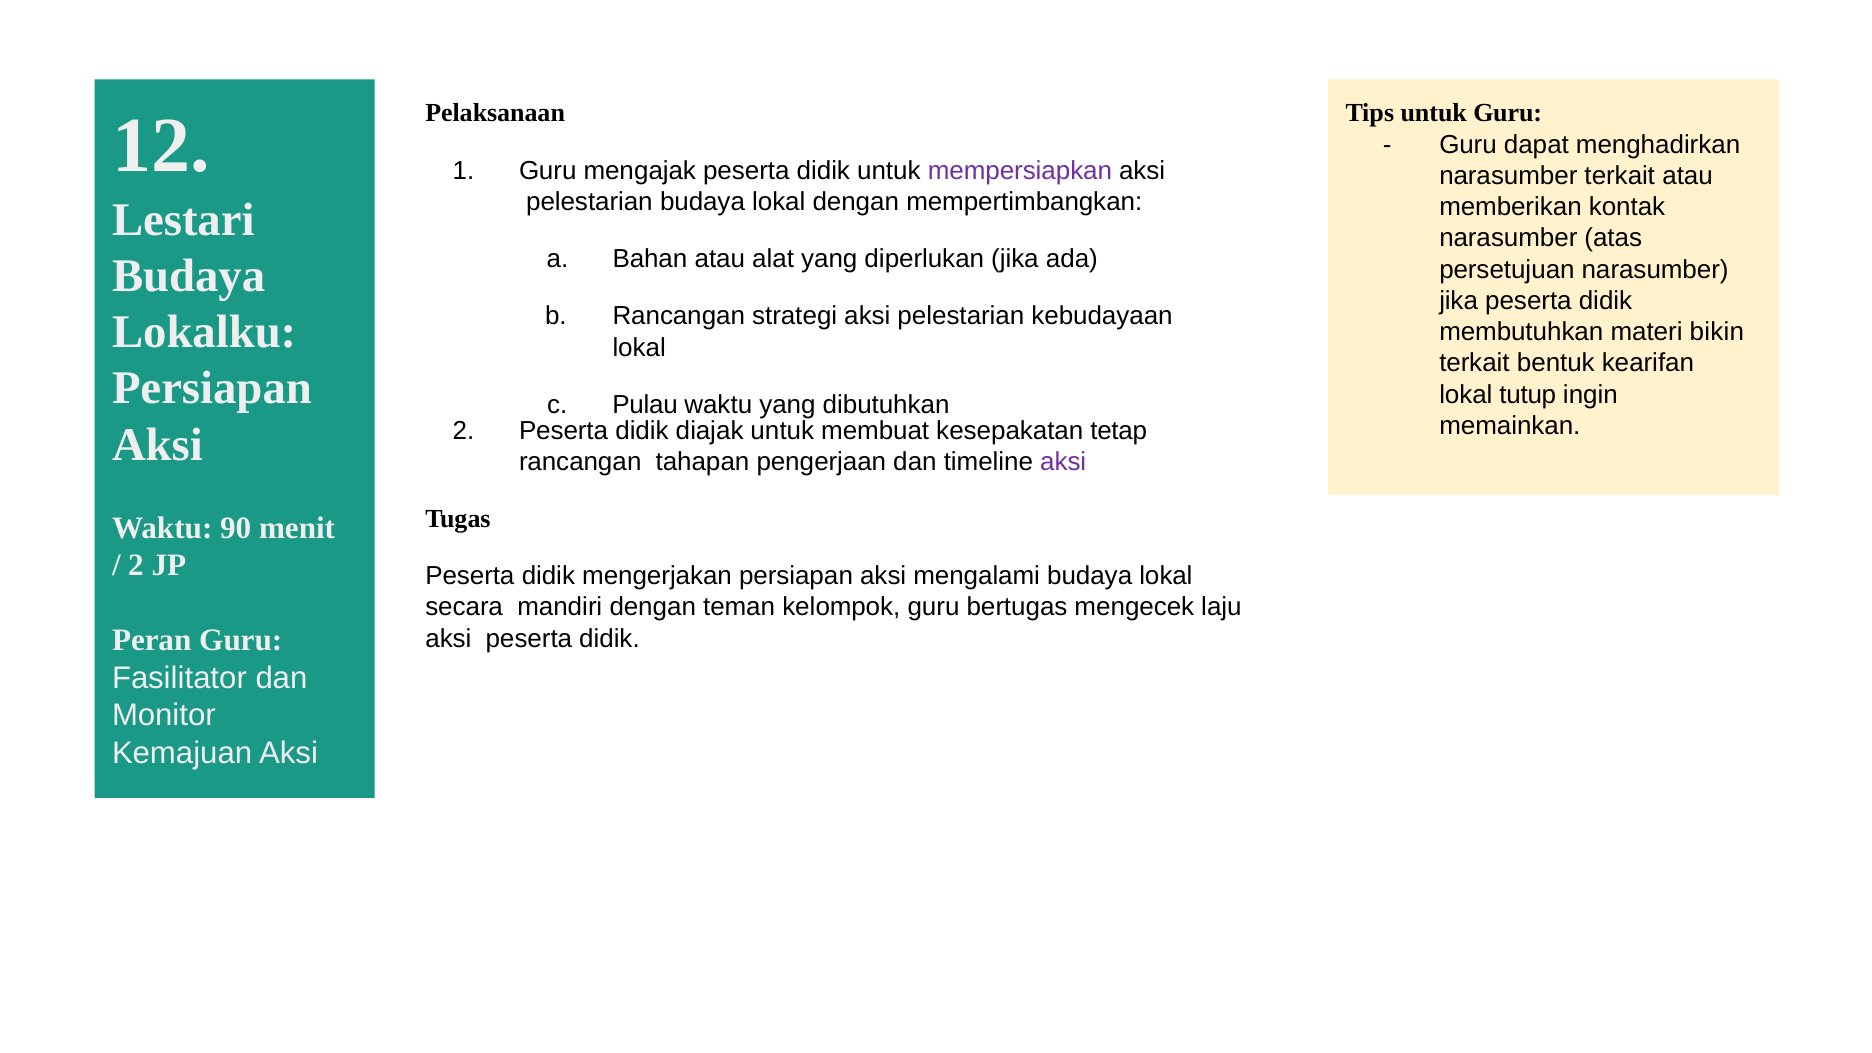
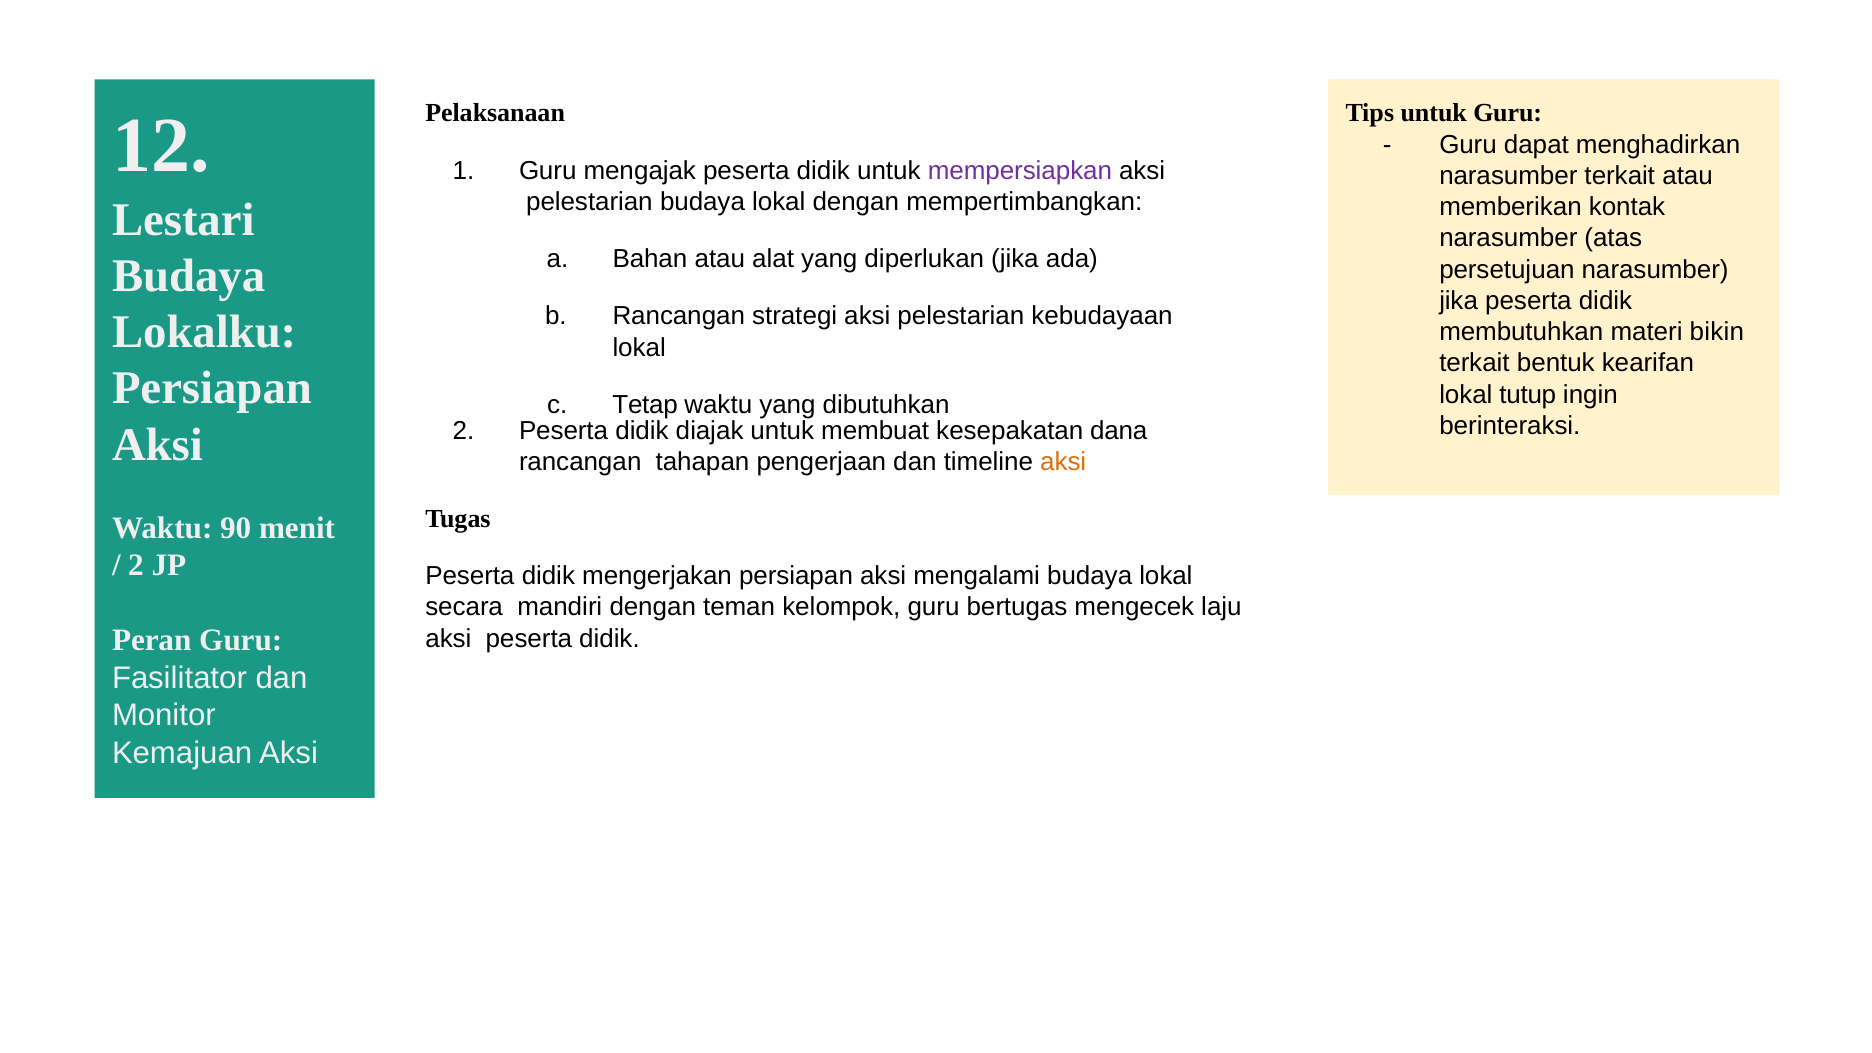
Pulau: Pulau -> Tetap
memainkan: memainkan -> berinteraksi
tetap: tetap -> dana
aksi at (1063, 462) colour: purple -> orange
